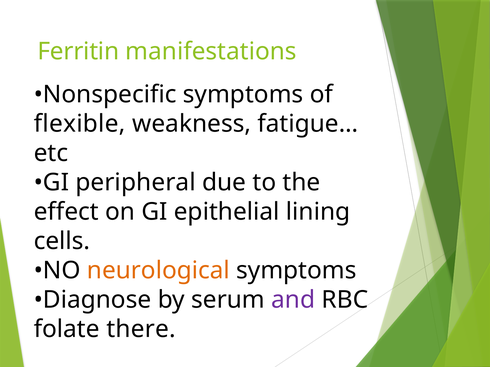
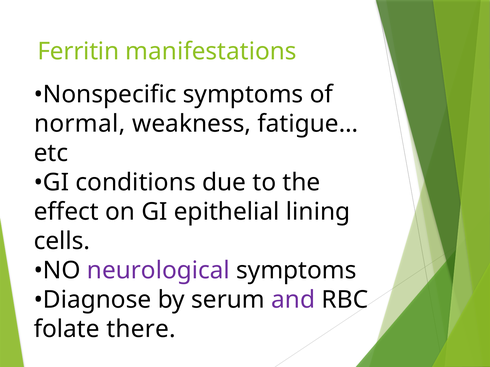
flexible: flexible -> normal
peripheral: peripheral -> conditions
neurological colour: orange -> purple
